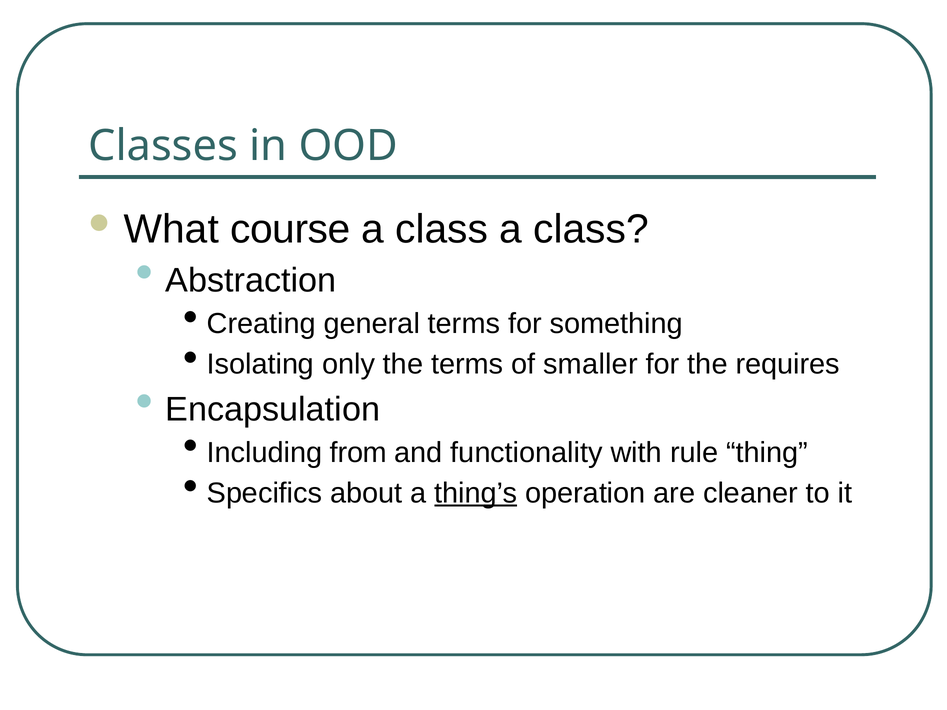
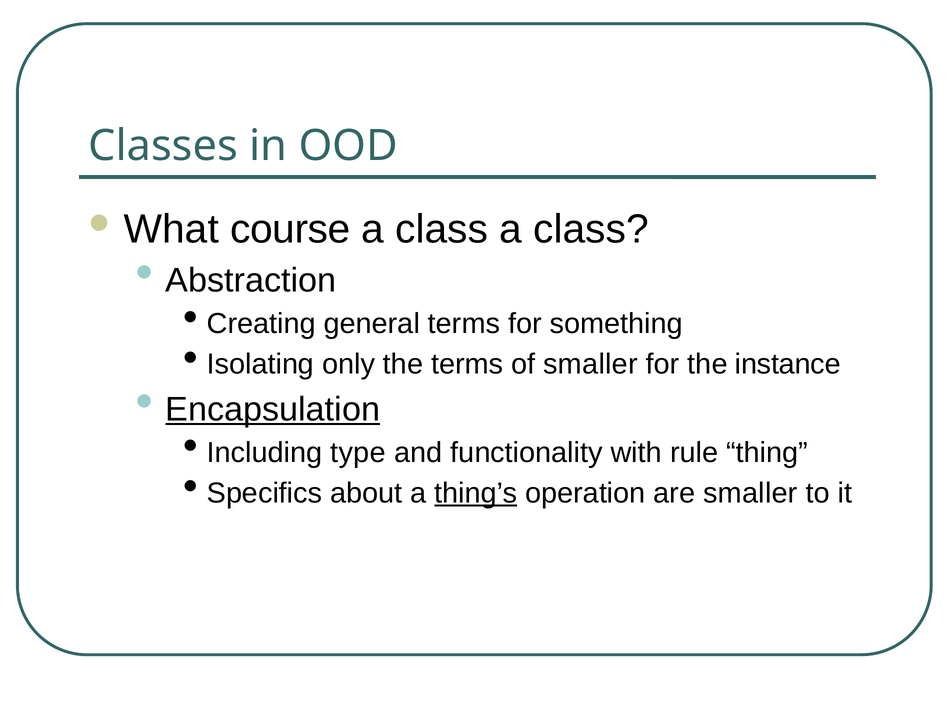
requires: requires -> instance
Encapsulation underline: none -> present
from: from -> type
are cleaner: cleaner -> smaller
